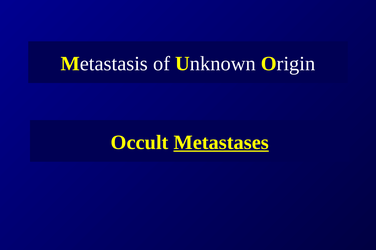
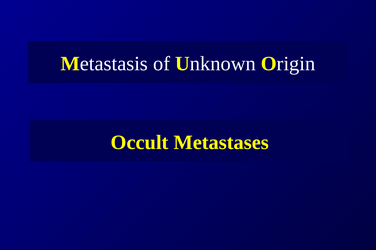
Metastases underline: present -> none
